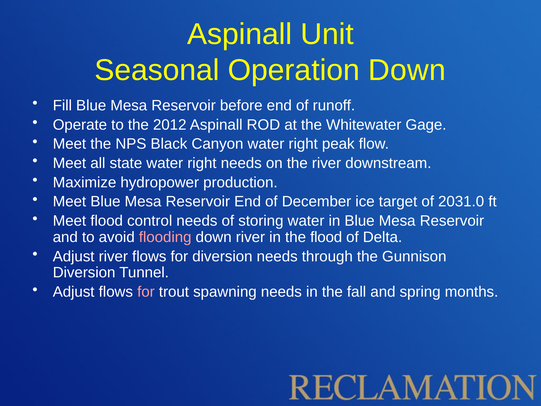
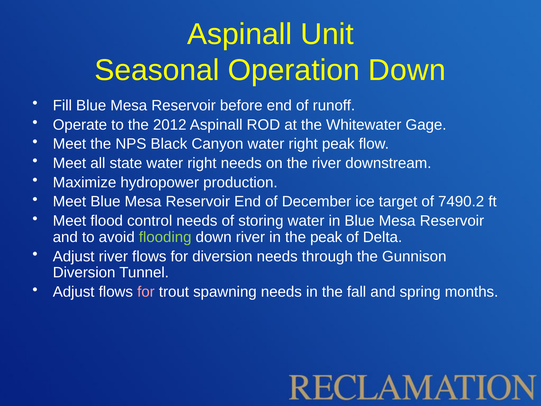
2031.0: 2031.0 -> 7490.2
flooding colour: pink -> light green
the flood: flood -> peak
